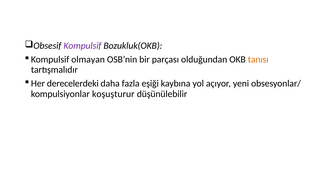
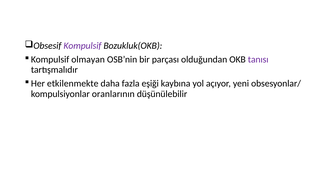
tanısı colour: orange -> purple
derecelerdeki: derecelerdeki -> etkilenmekte
koşuşturur: koşuşturur -> oranlarının
